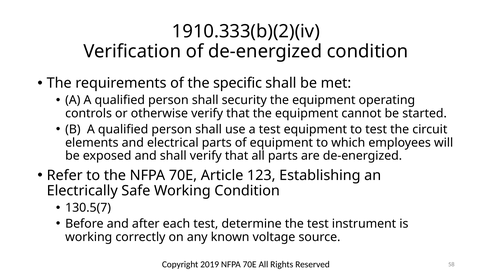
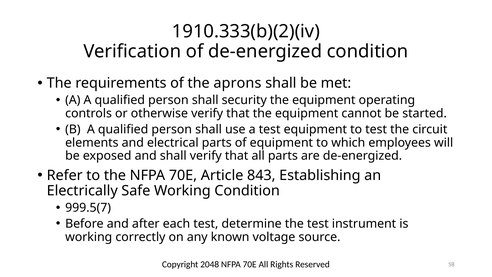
specific: specific -> aprons
123: 123 -> 843
130.5(7: 130.5(7 -> 999.5(7
2019: 2019 -> 2048
